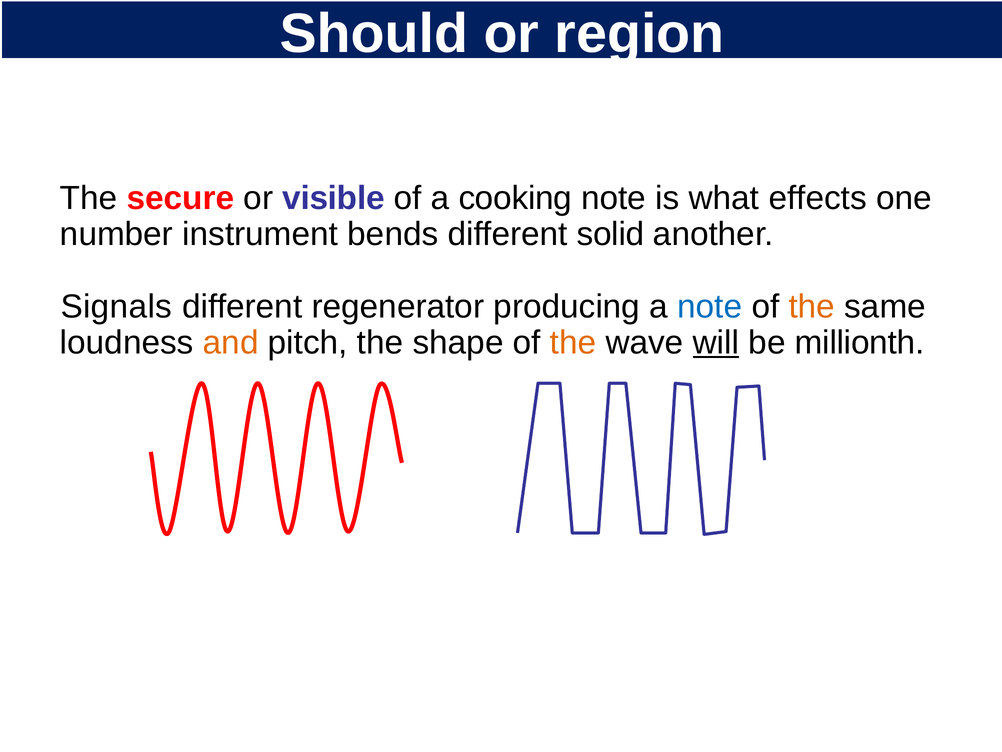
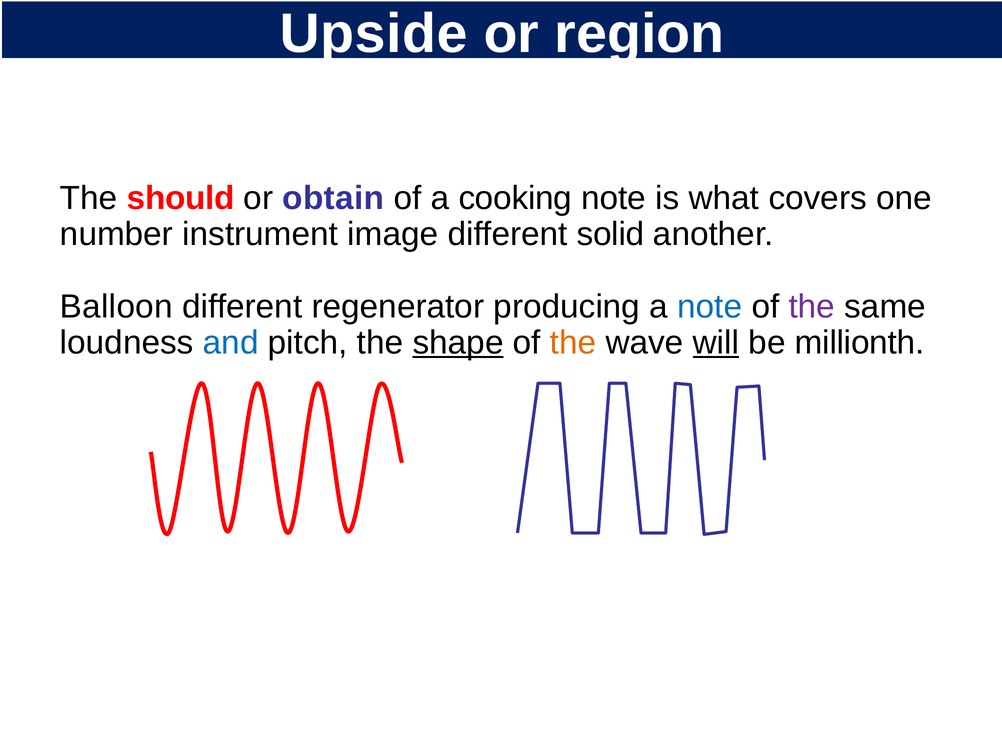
Should: Should -> Upside
secure: secure -> should
visible: visible -> obtain
effects: effects -> covers
bends: bends -> image
Signals: Signals -> Balloon
the at (812, 306) colour: orange -> purple
and colour: orange -> blue
shape underline: none -> present
